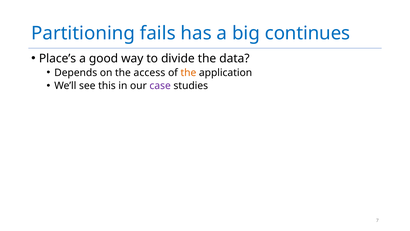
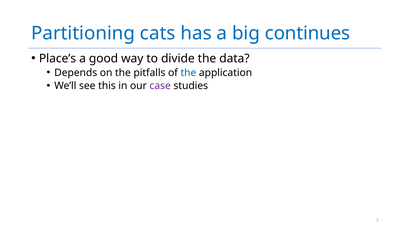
fails: fails -> cats
access: access -> pitfalls
the at (188, 73) colour: orange -> blue
